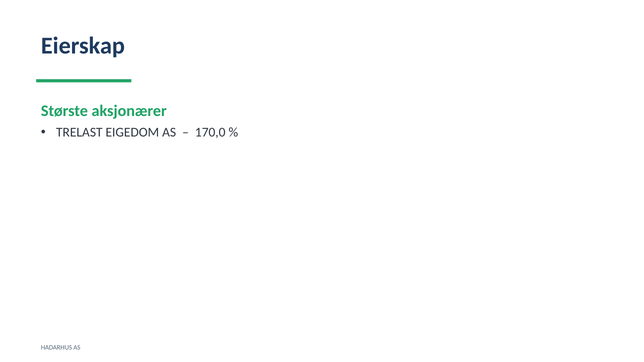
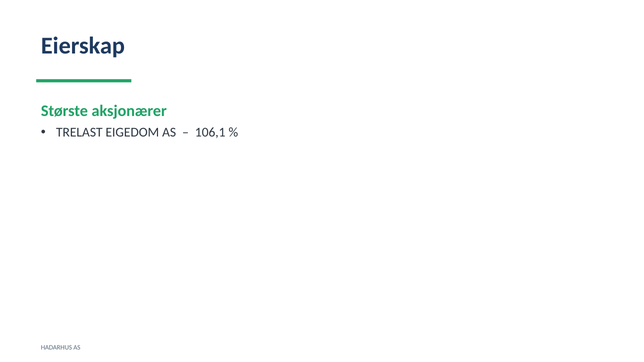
170,0: 170,0 -> 106,1
